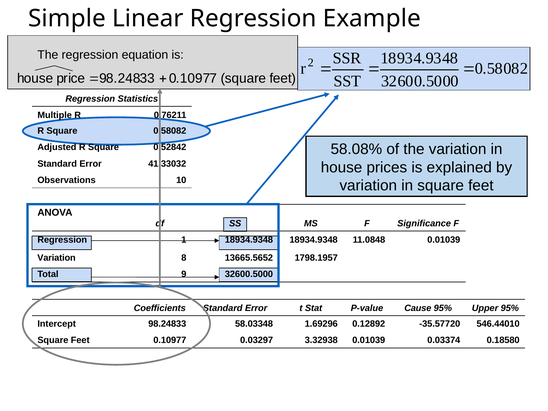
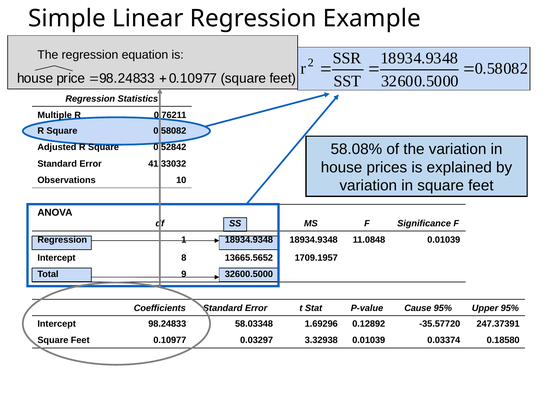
Variation at (56, 258): Variation -> Intercept
1798.1957: 1798.1957 -> 1709.1957
546.44010: 546.44010 -> 247.37391
